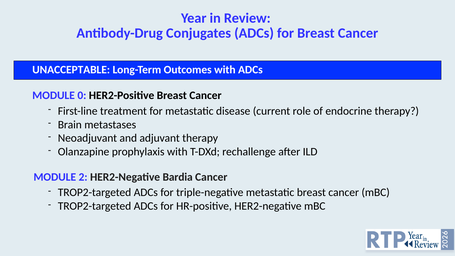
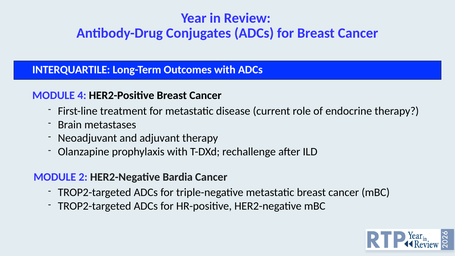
UNACCEPTABLE: UNACCEPTABLE -> INTERQUARTILE
0: 0 -> 4
